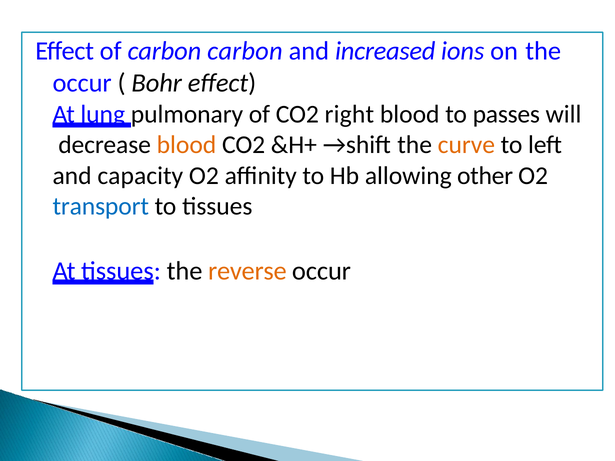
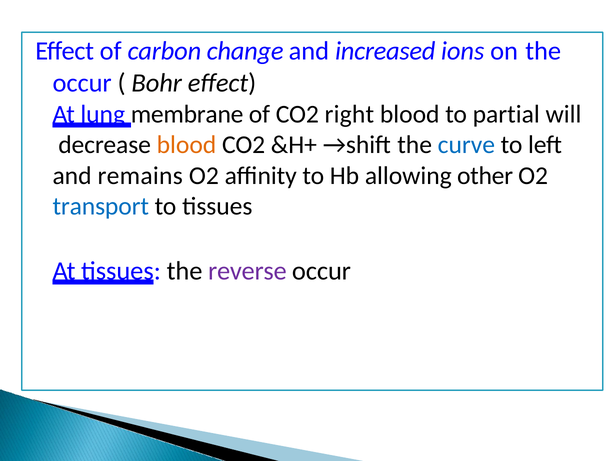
carbon carbon: carbon -> change
pulmonary: pulmonary -> membrane
passes: passes -> partial
curve colour: orange -> blue
capacity: capacity -> remains
reverse colour: orange -> purple
